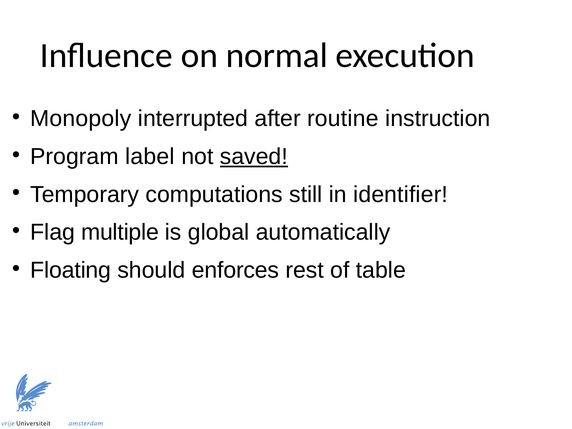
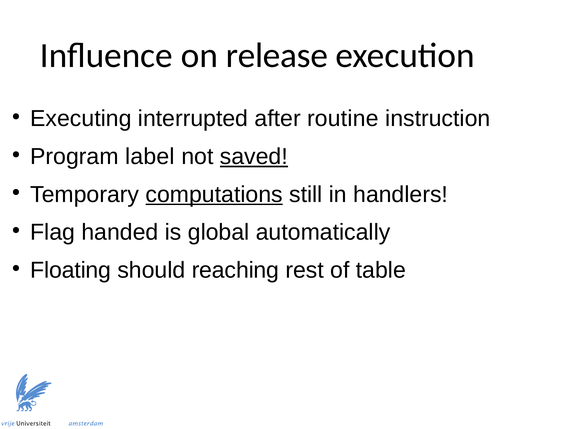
normal: normal -> release
Monopoly: Monopoly -> Executing
computations underline: none -> present
identifier: identifier -> handlers
multiple: multiple -> handed
enforces: enforces -> reaching
